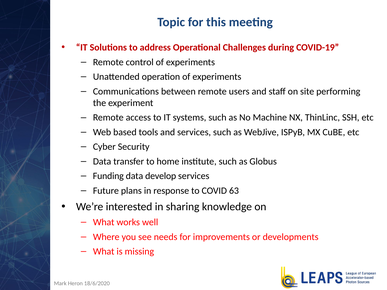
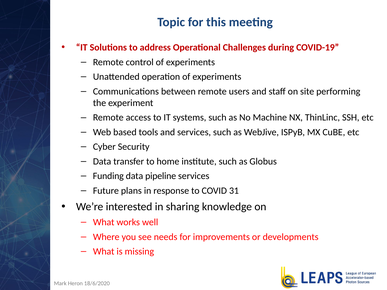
develop: develop -> pipeline
63: 63 -> 31
